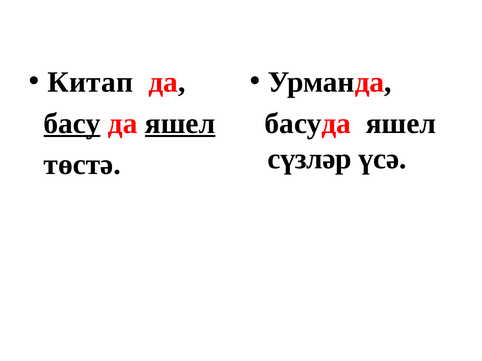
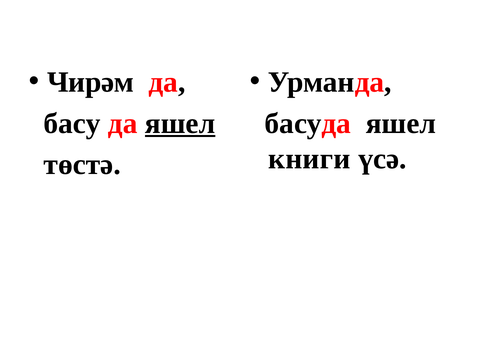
Китап: Китап -> Чирәм
басу underline: present -> none
сүзләр: сүзләр -> книги
